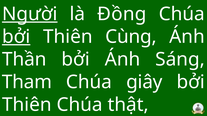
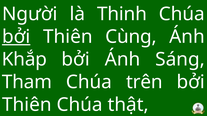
Người underline: present -> none
Đồng: Đồng -> Thinh
Thần: Thần -> Khắp
giây: giây -> trên
